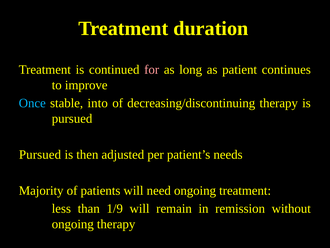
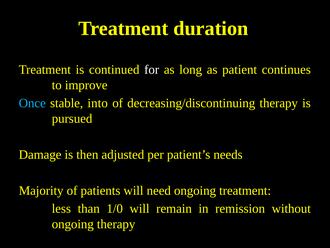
for colour: pink -> white
Pursued at (40, 154): Pursued -> Damage
1/9: 1/9 -> 1/0
